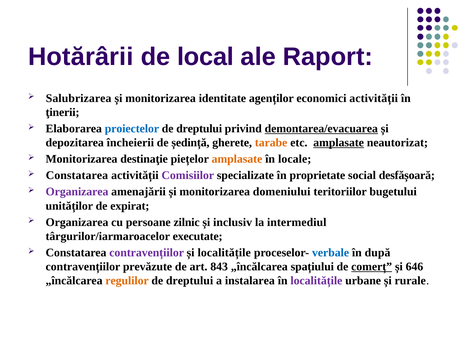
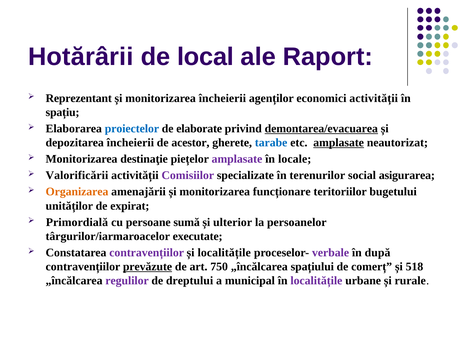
Salubrizarea: Salubrizarea -> Reprezentant
monitorizarea identitate: identitate -> încheierii
ţinerii: ţinerii -> spațiu
dreptului at (199, 129): dreptului -> elaborate
ședință: ședință -> acestor
tarabe colour: orange -> blue
amplasate at (237, 159) colour: orange -> purple
Constatarea at (77, 175): Constatarea -> Valorificării
proprietate: proprietate -> terenurilor
desfășoară: desfășoară -> asigurarea
Organizarea at (77, 192) colour: purple -> orange
domeniului: domeniului -> funcționare
Organizarea at (77, 222): Organizarea -> Primordială
zilnic: zilnic -> sumă
inclusiv: inclusiv -> ulterior
intermediul: intermediul -> persoanelor
verbale colour: blue -> purple
prevăzute underline: none -> present
843: 843 -> 750
comerț underline: present -> none
646: 646 -> 518
regulilor colour: orange -> purple
instalarea: instalarea -> municipal
